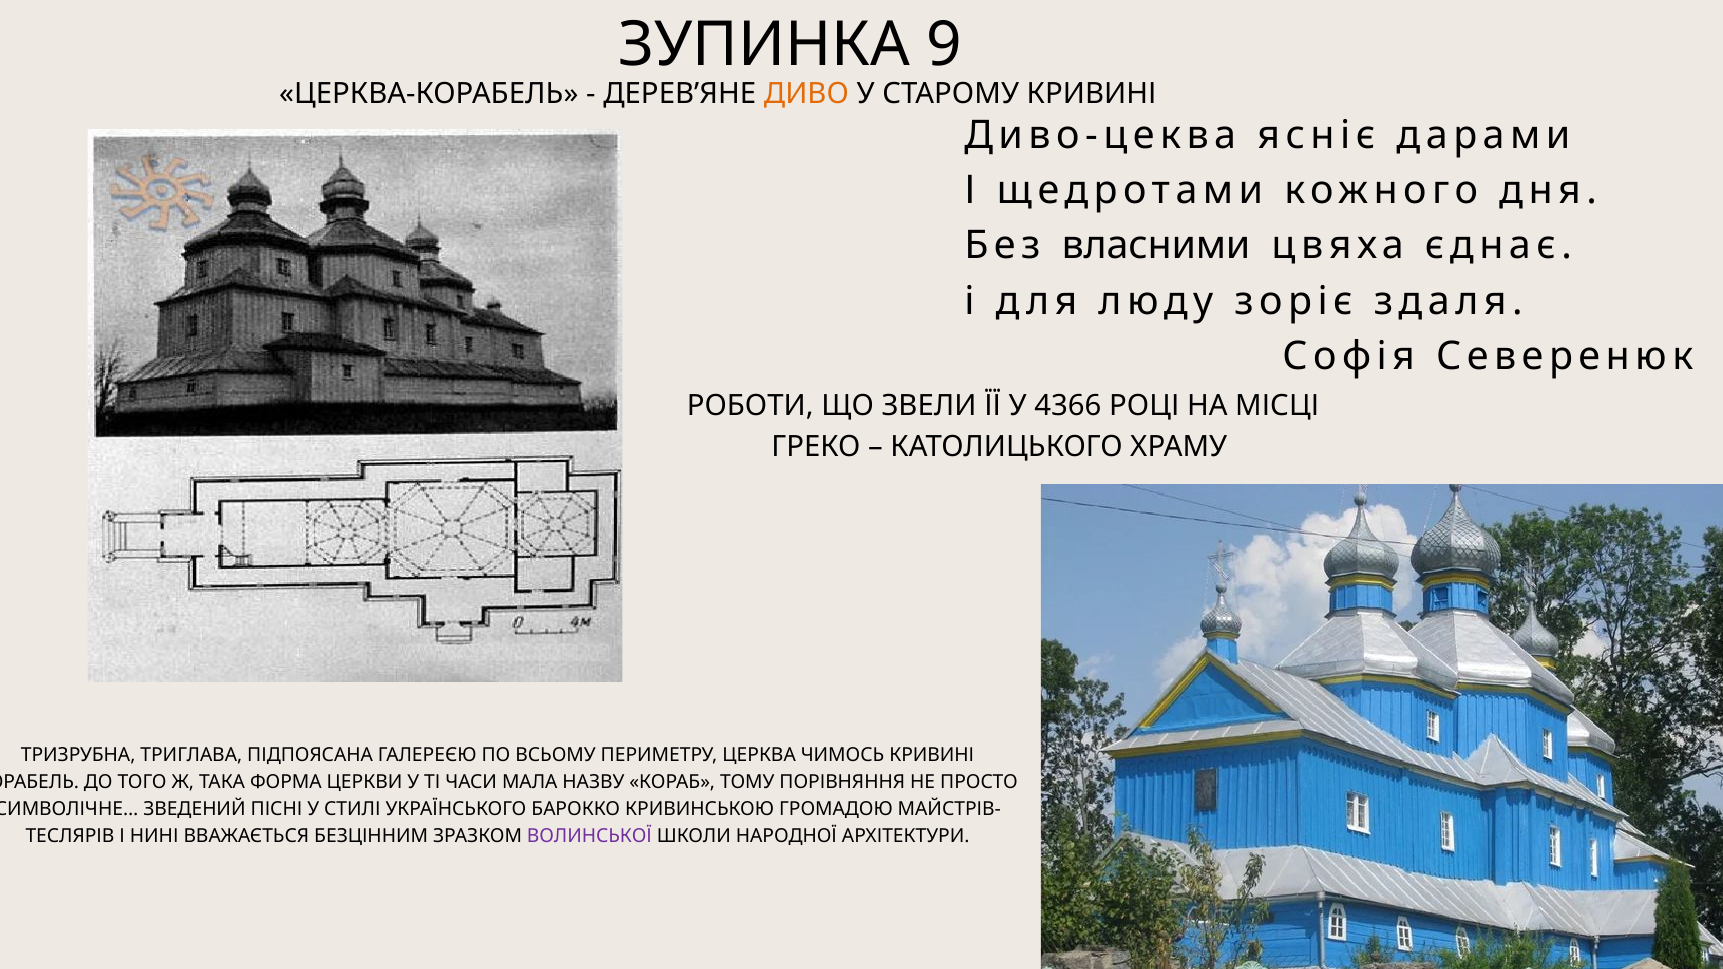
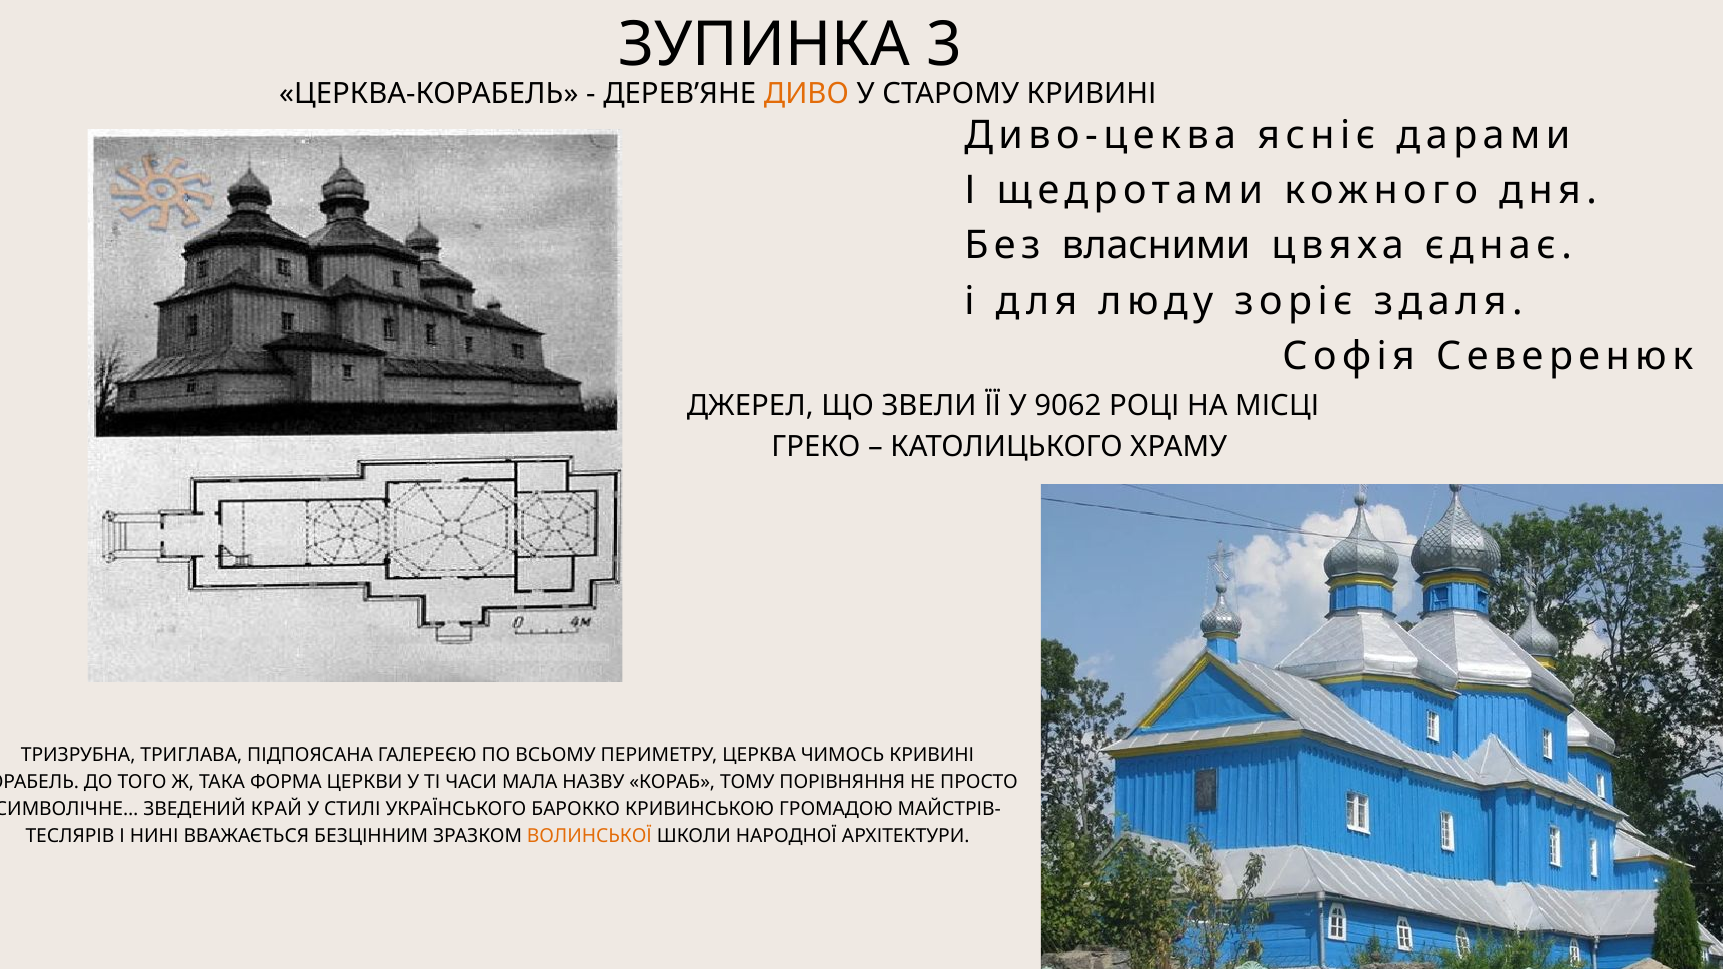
9: 9 -> 3
РОБОТИ: РОБОТИ -> ДЖЕРЕЛ
4366: 4366 -> 9062
ПІСНІ: ПІСНІ -> КРАЙ
ВОЛИНСЬКОЇ colour: purple -> orange
